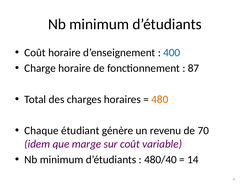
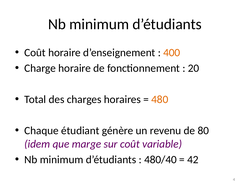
400 colour: blue -> orange
87: 87 -> 20
70: 70 -> 80
14: 14 -> 42
